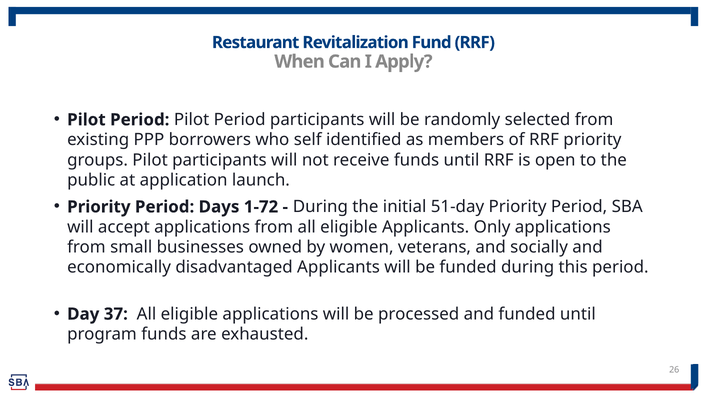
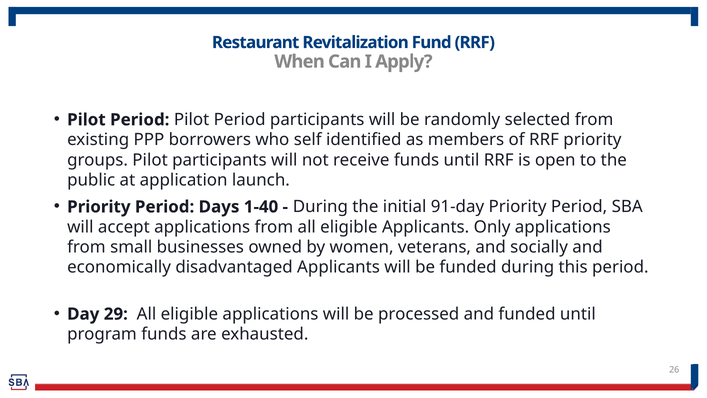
1-72: 1-72 -> 1-40
51-day: 51-day -> 91-day
37: 37 -> 29
